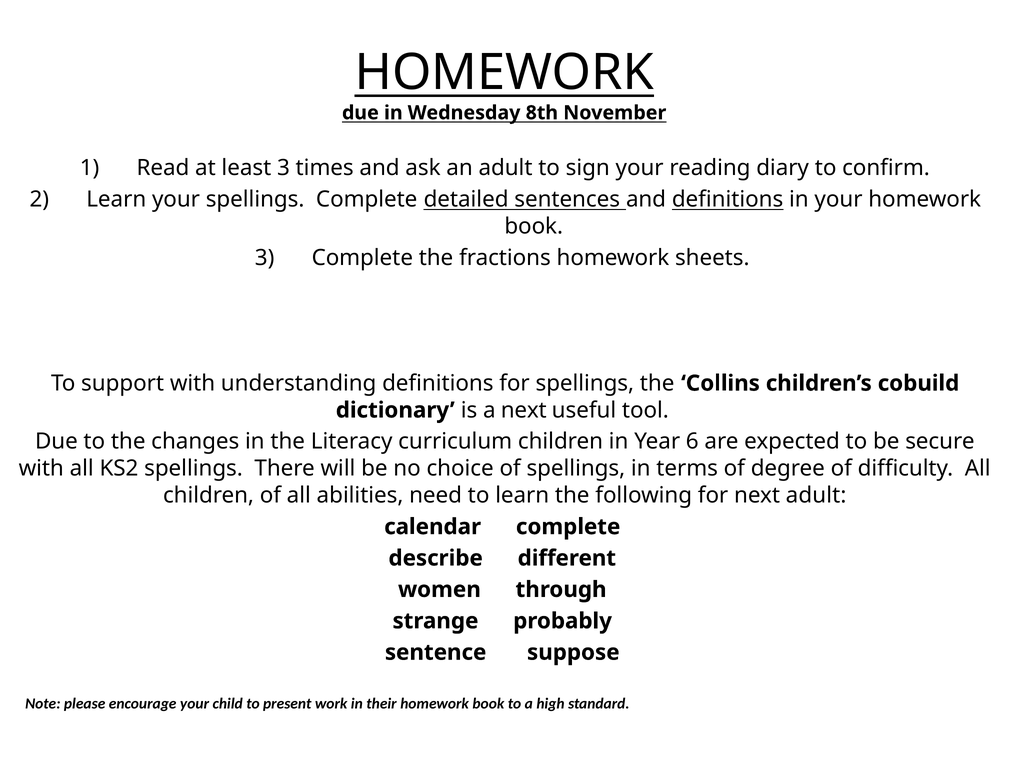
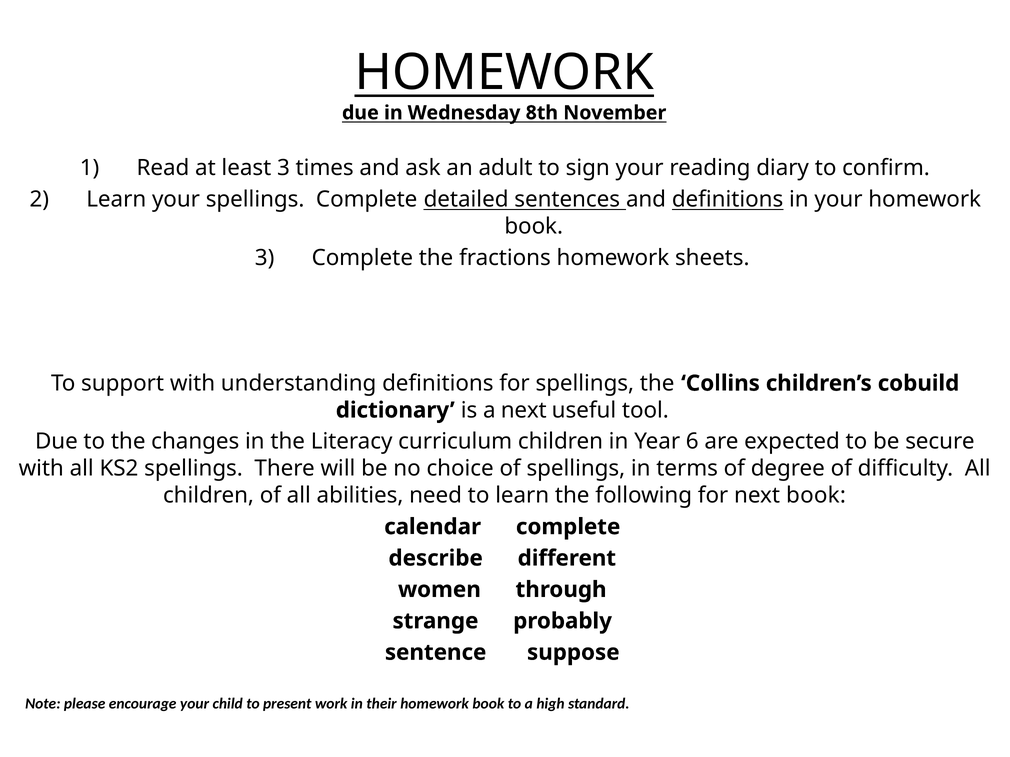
next adult: adult -> book
